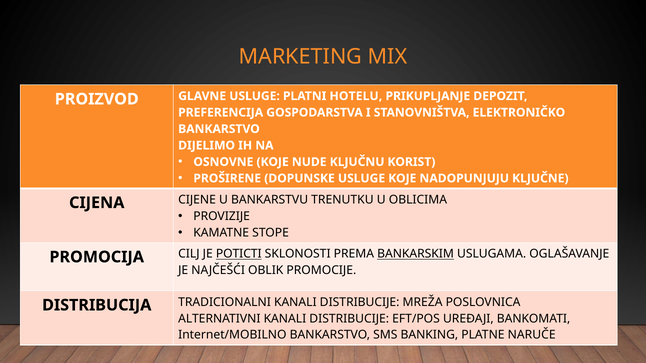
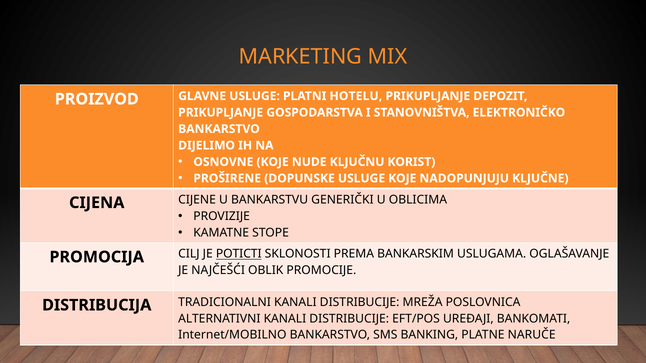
PREFERENCIJA at (221, 113): PREFERENCIJA -> PRIKUPLJANJE
TRENUTKU: TRENUTKU -> GENERIČKI
BANKARSKIM underline: present -> none
